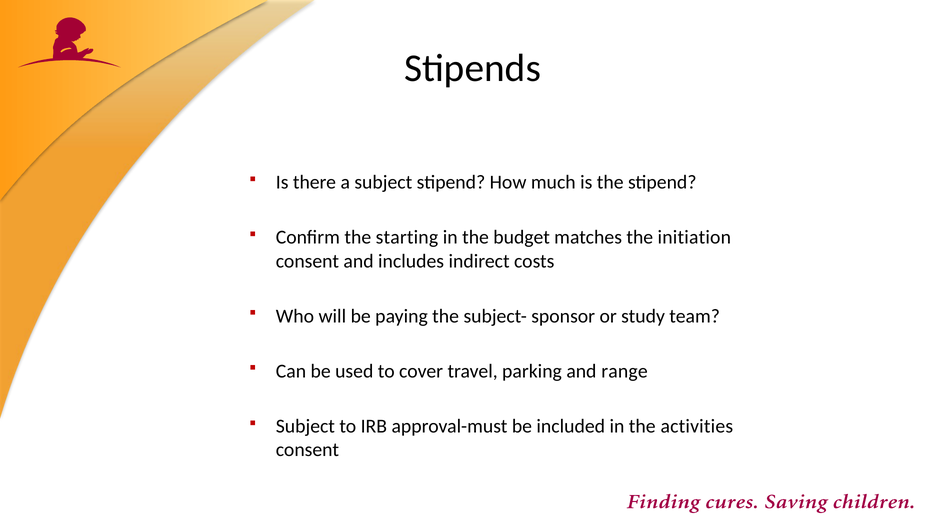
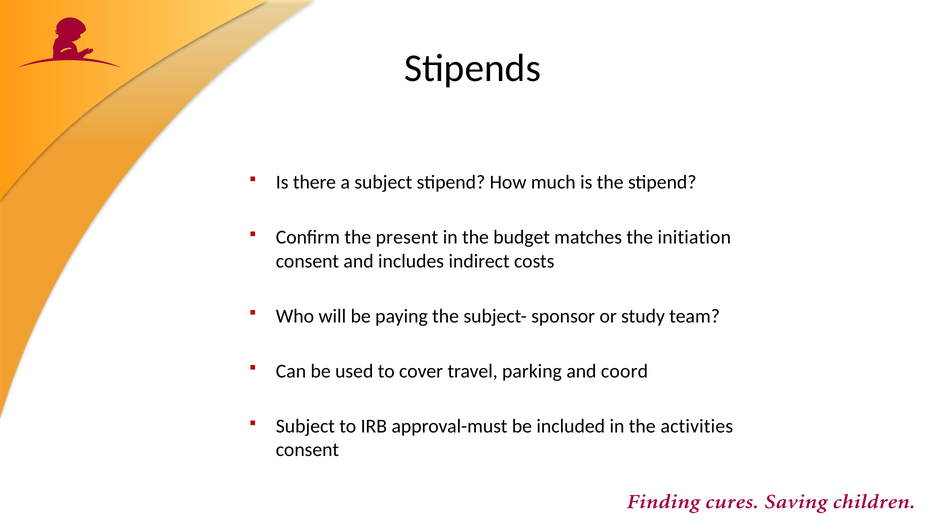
starting: starting -> present
range: range -> coord
